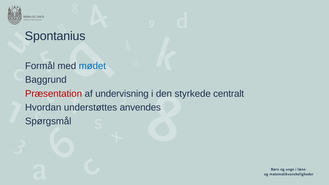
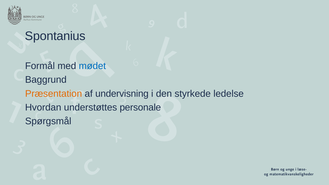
Præsentation colour: red -> orange
centralt: centralt -> ledelse
anvendes: anvendes -> personale
